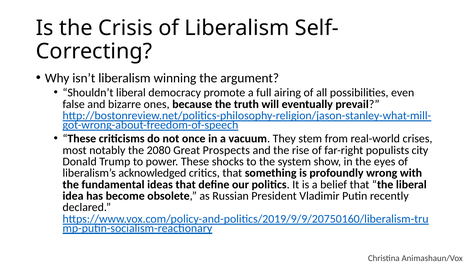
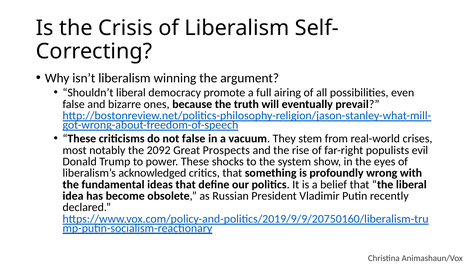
not once: once -> false
2080: 2080 -> 2092
city: city -> evil
